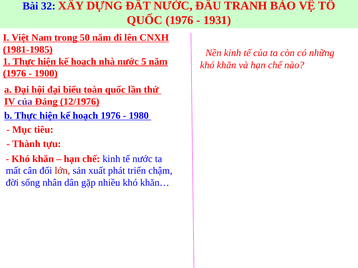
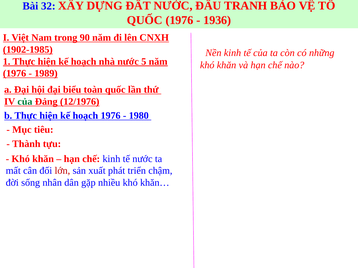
1931: 1931 -> 1936
50: 50 -> 90
1981-1985: 1981-1985 -> 1902-1985
1900: 1900 -> 1989
của at (25, 102) colour: purple -> green
